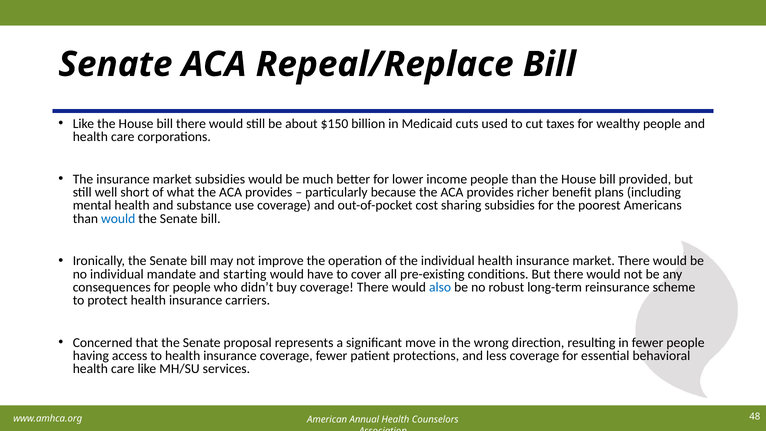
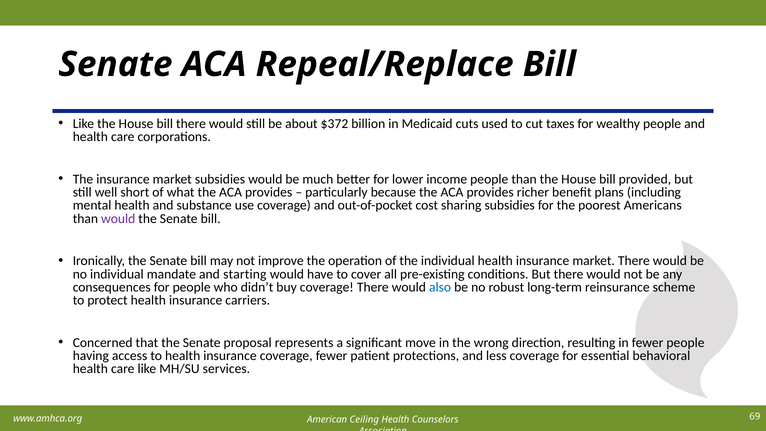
$150: $150 -> $372
would at (118, 219) colour: blue -> purple
48: 48 -> 69
Annual: Annual -> Ceiling
